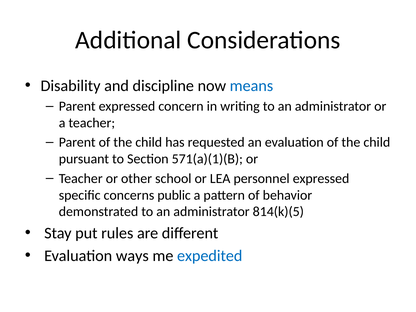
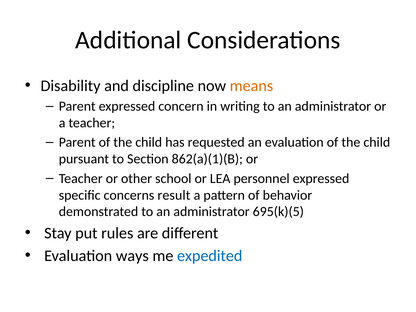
means colour: blue -> orange
571(a)(1)(B: 571(a)(1)(B -> 862(a)(1)(B
public: public -> result
814(k)(5: 814(k)(5 -> 695(k)(5
